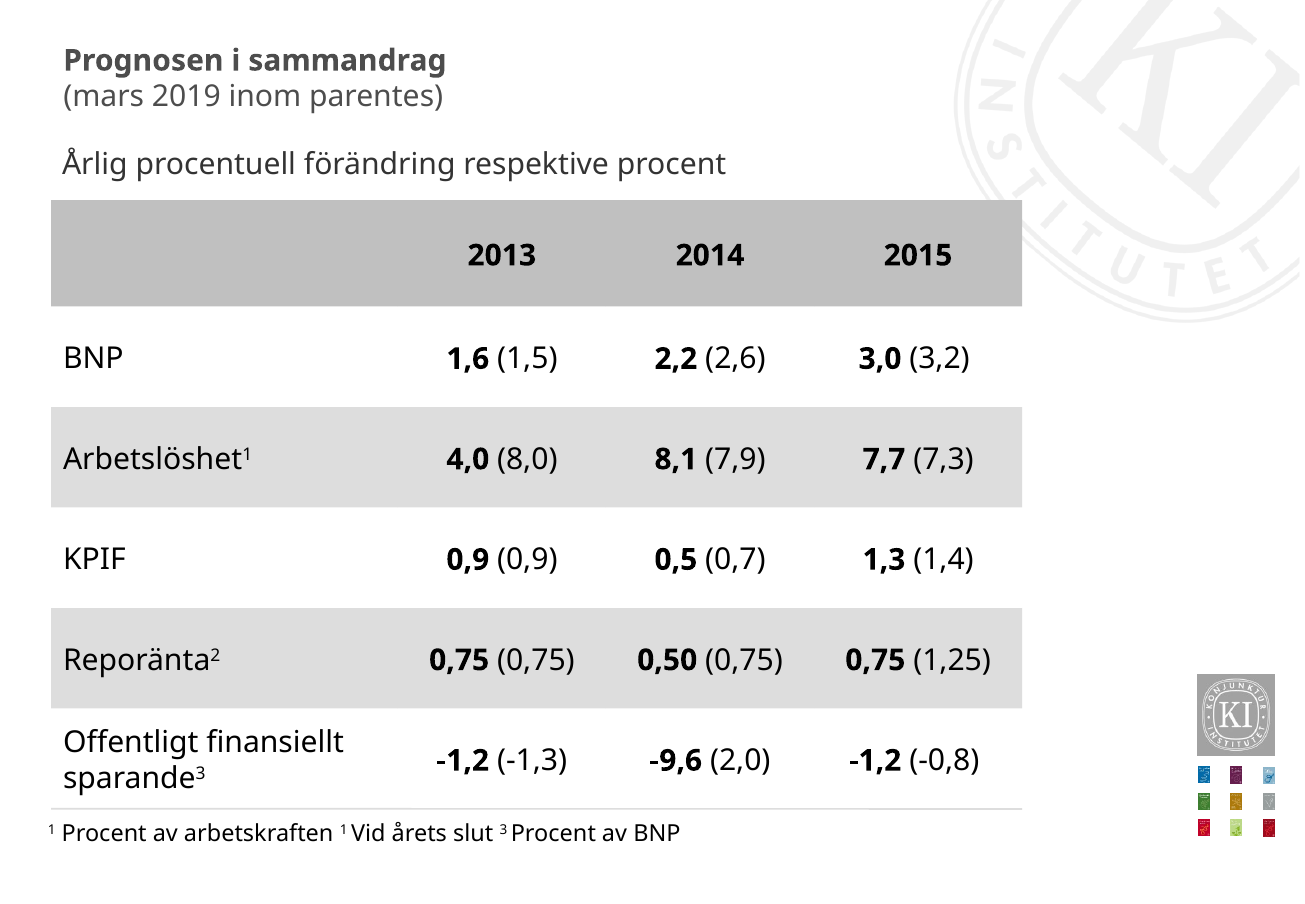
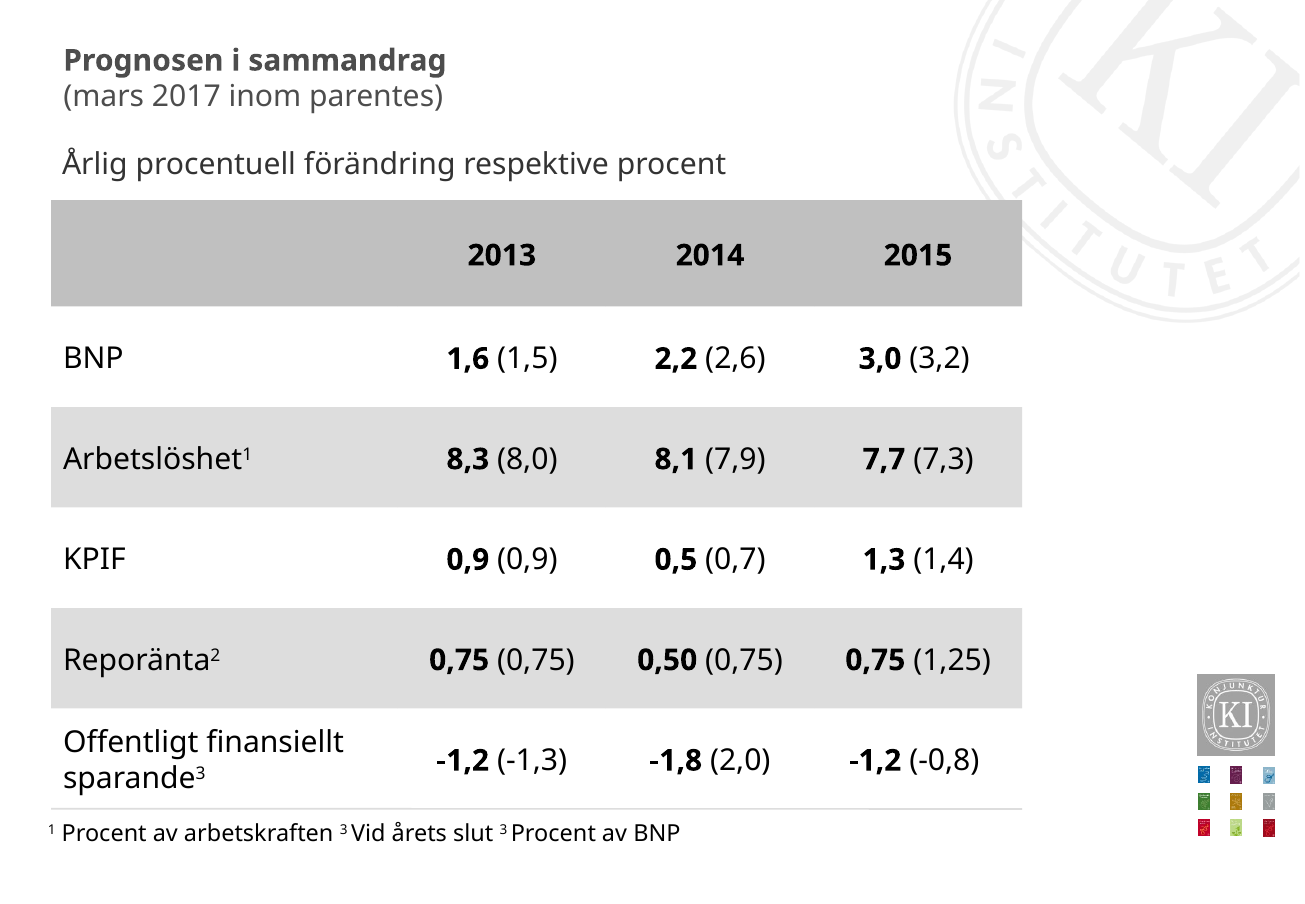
2019: 2019 -> 2017
4,0: 4,0 -> 8,3
-9,6: -9,6 -> -1,8
arbetskraften 1: 1 -> 3
